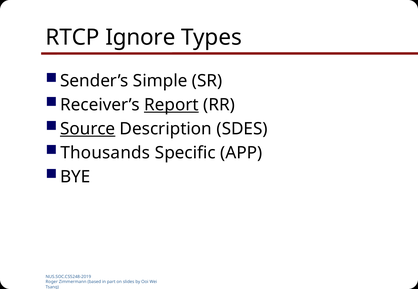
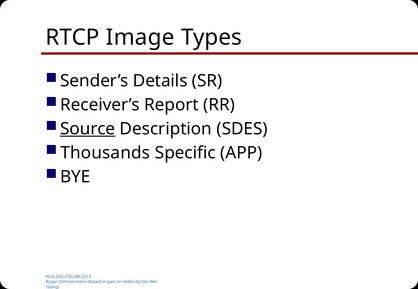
Ignore: Ignore -> Image
Simple: Simple -> Details
Report underline: present -> none
